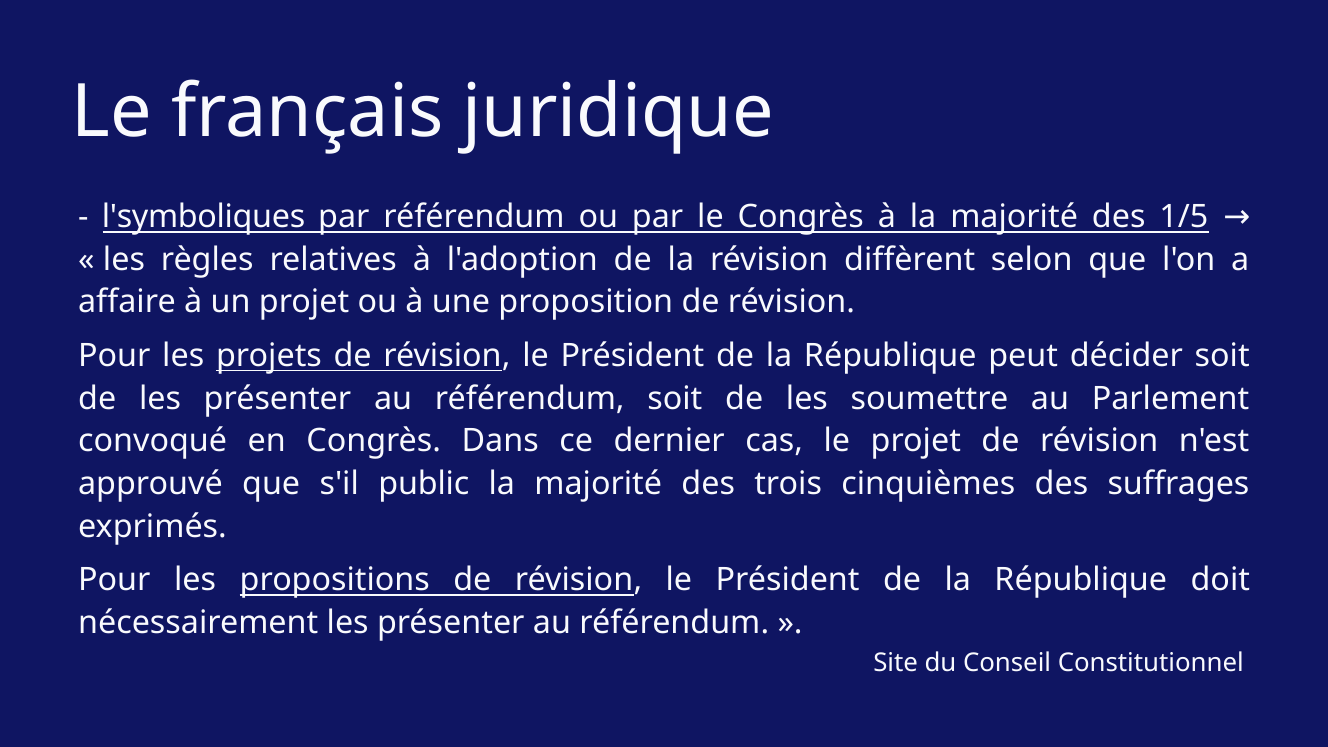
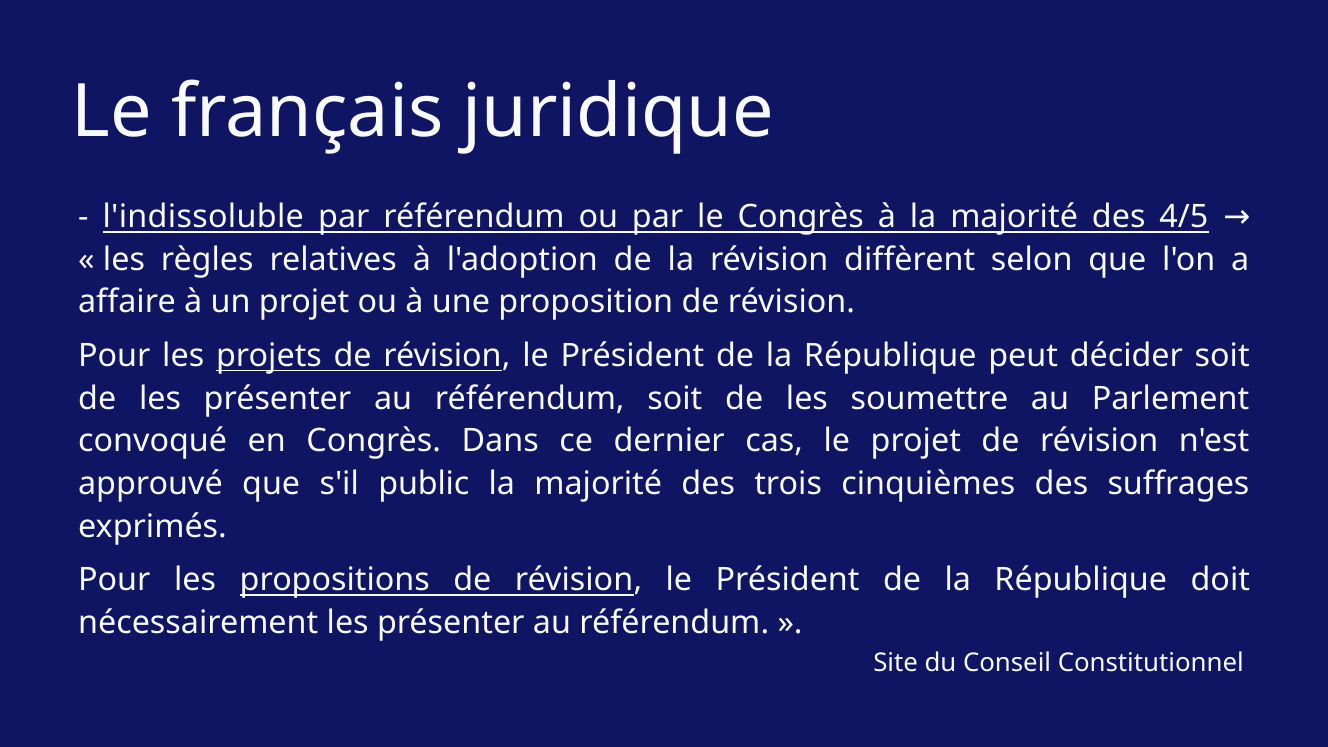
l'symboliques: l'symboliques -> l'indissoluble
1/5: 1/5 -> 4/5
